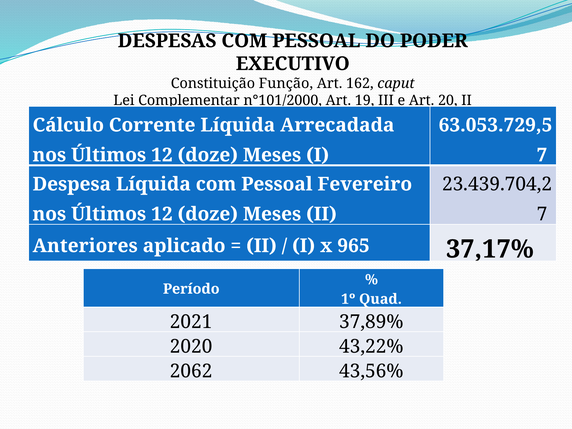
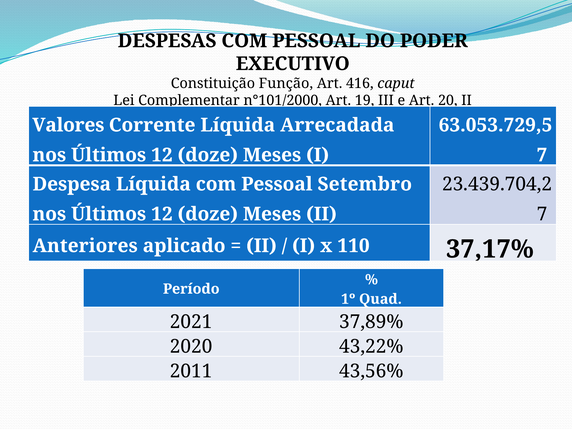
162: 162 -> 416
Cálculo: Cálculo -> Valores
Fevereiro: Fevereiro -> Setembro
965: 965 -> 110
2062: 2062 -> 2011
